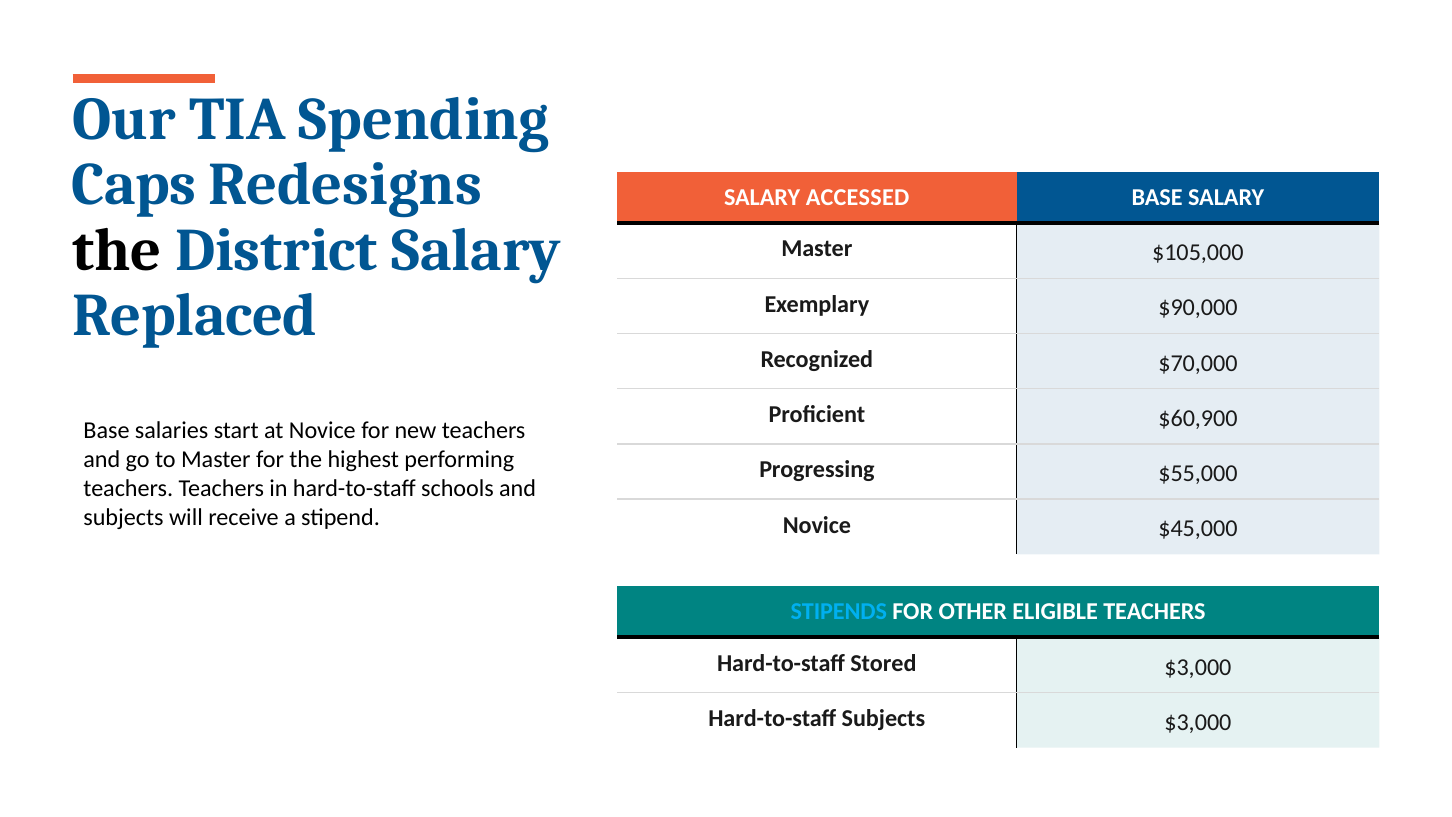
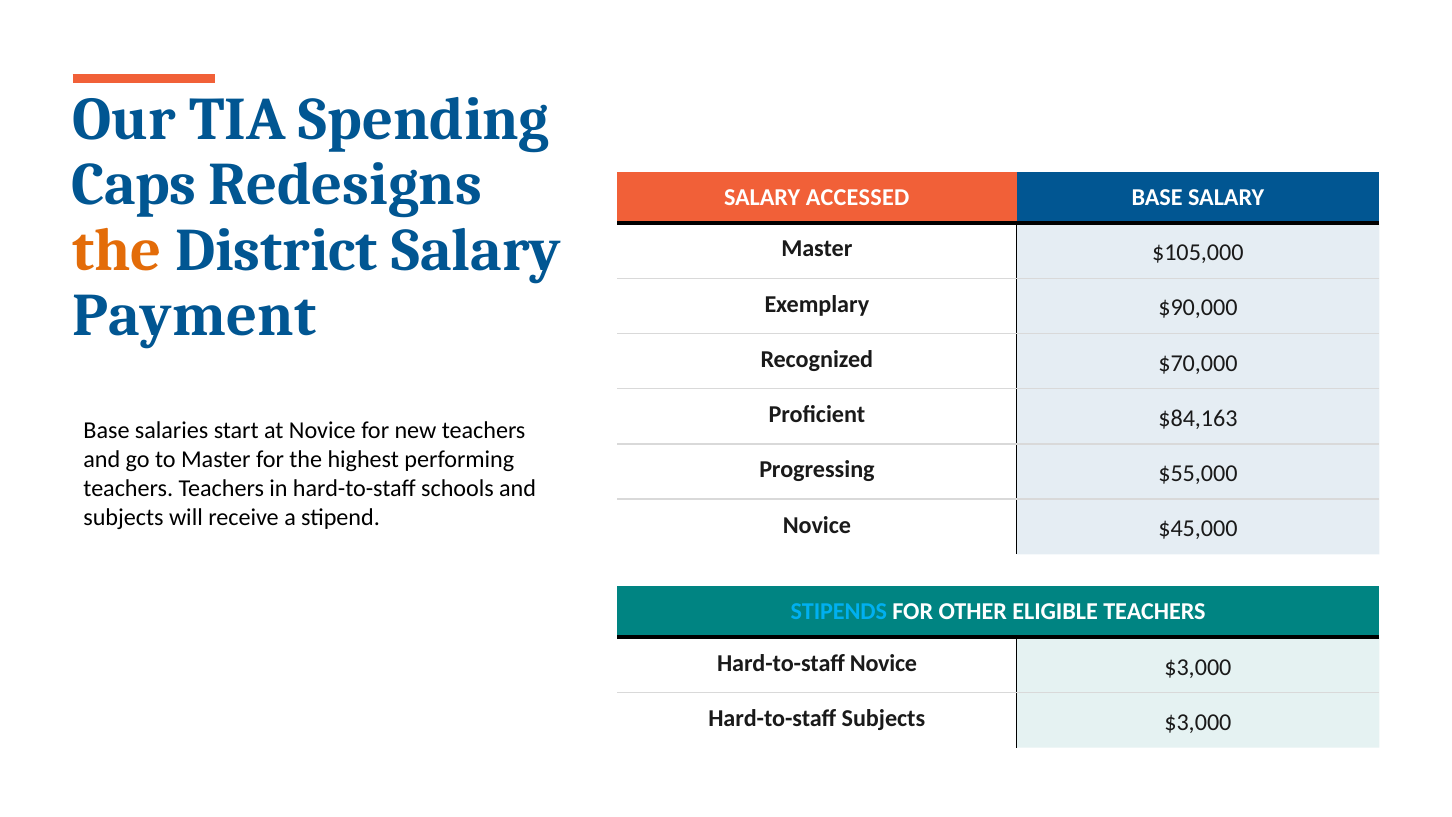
the at (117, 250) colour: black -> orange
Replaced: Replaced -> Payment
$60,900: $60,900 -> $84,163
Hard-to-staff Stored: Stored -> Novice
